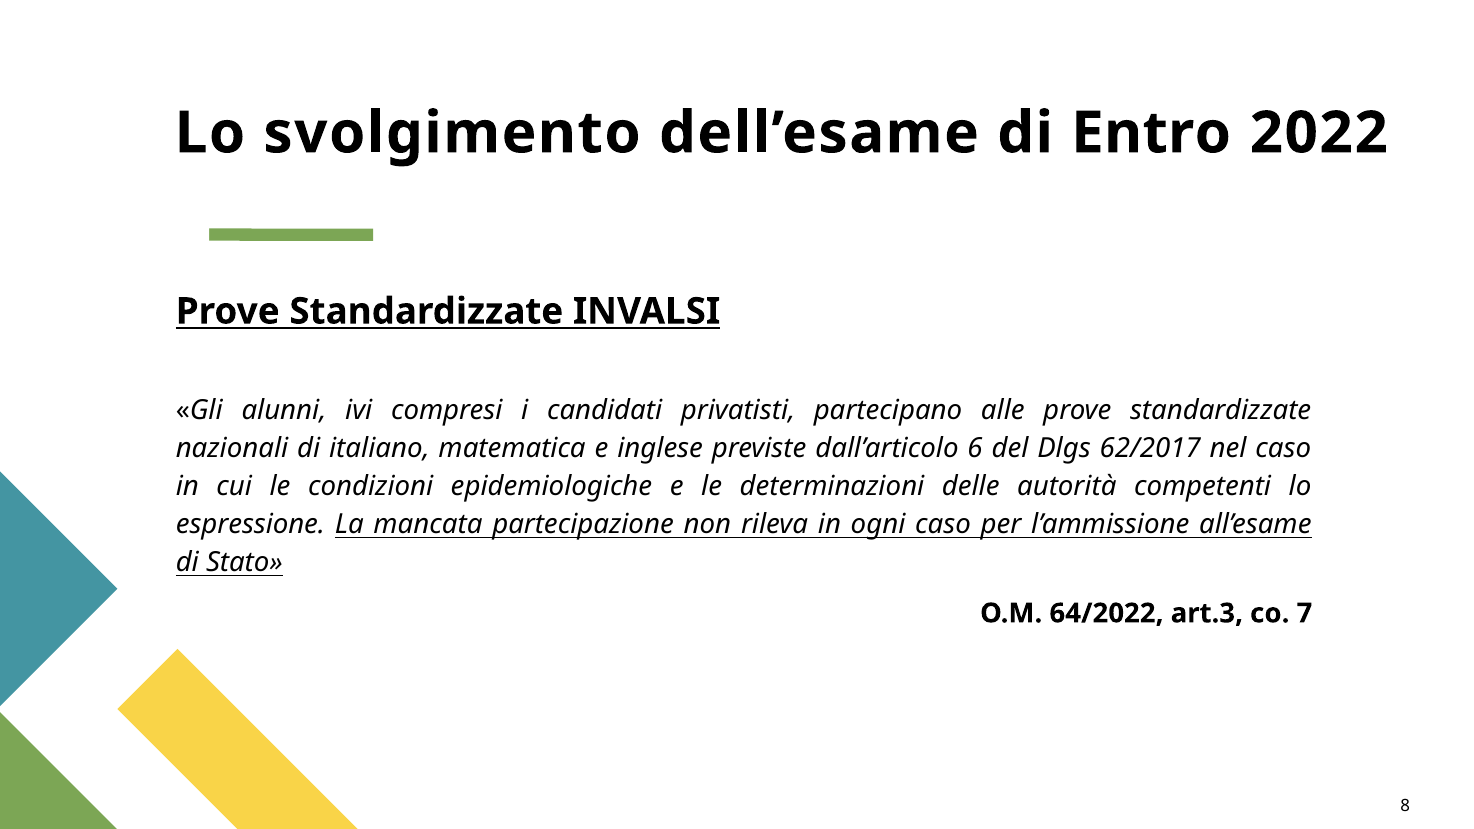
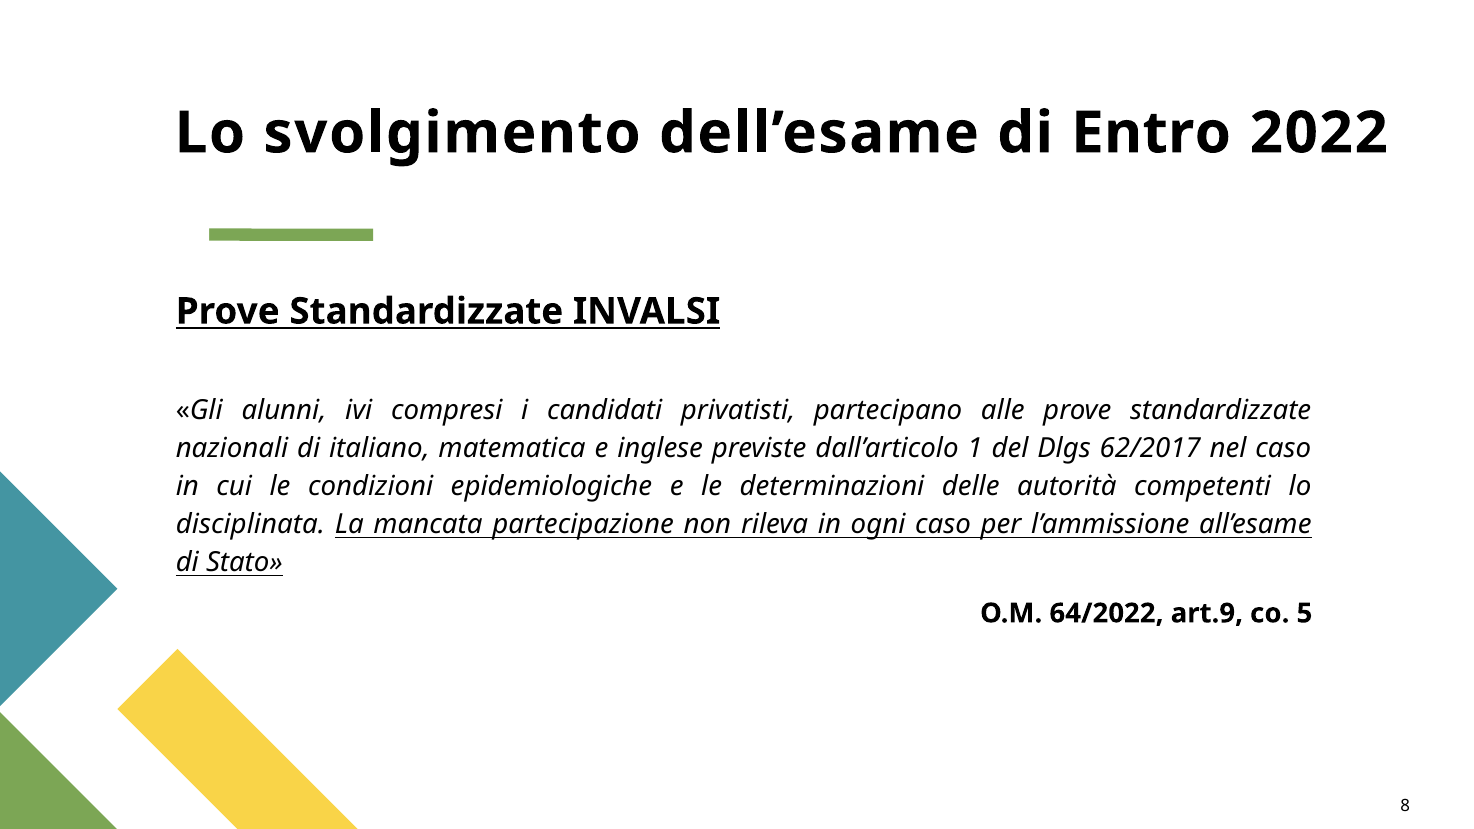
6: 6 -> 1
espressione: espressione -> disciplinata
art.3: art.3 -> art.9
7: 7 -> 5
